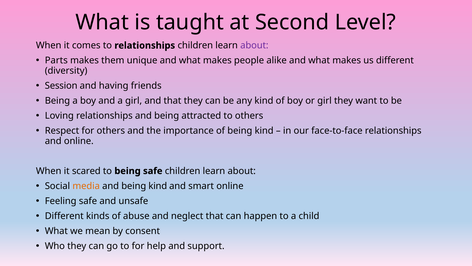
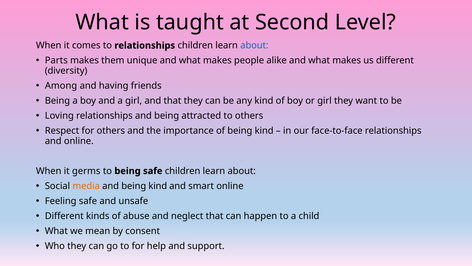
about at (254, 45) colour: purple -> blue
Session: Session -> Among
scared: scared -> germs
